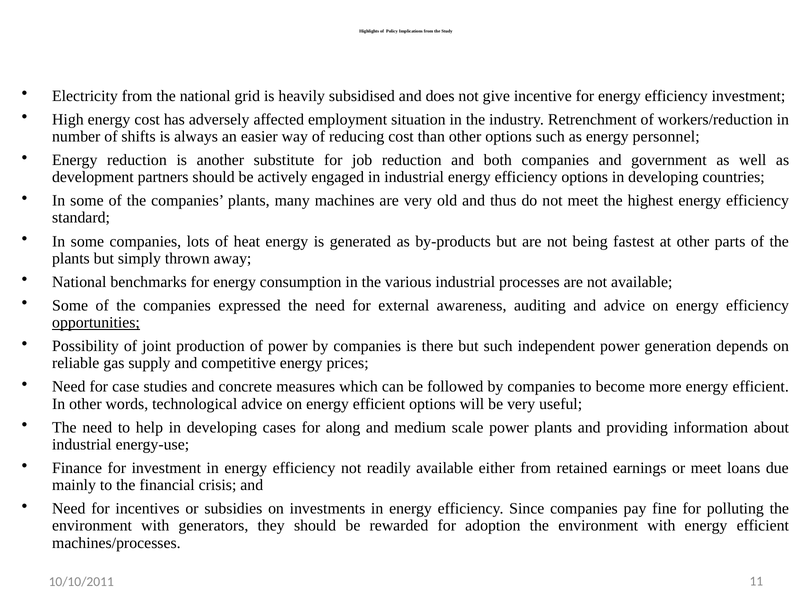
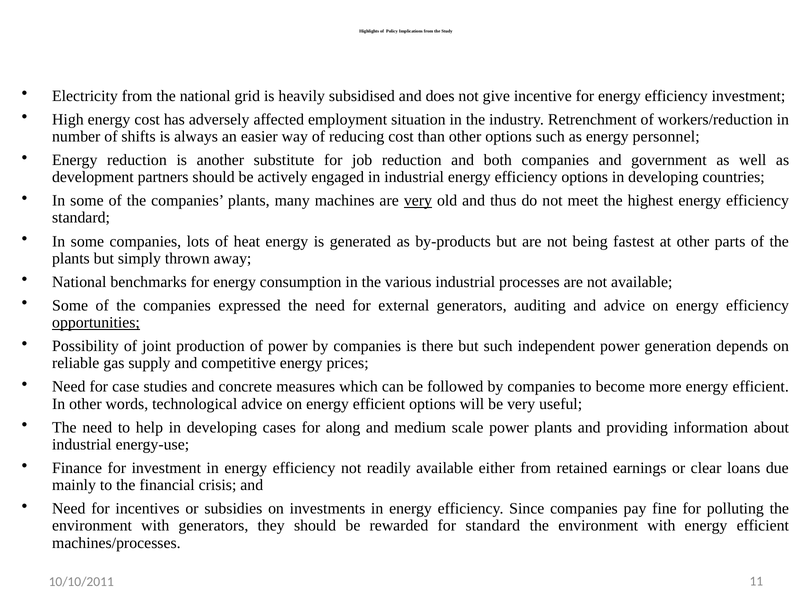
very at (418, 201) underline: none -> present
external awareness: awareness -> generators
or meet: meet -> clear
for adoption: adoption -> standard
